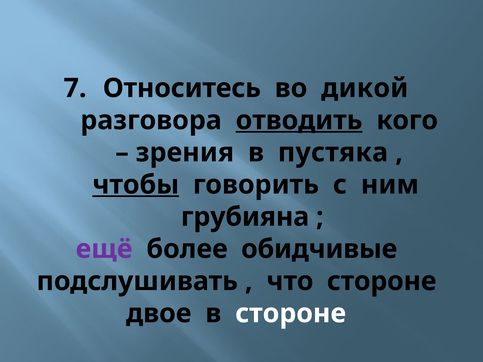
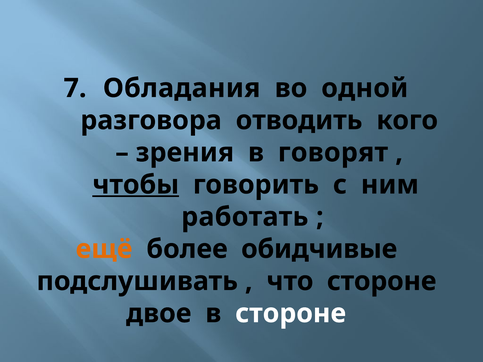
Относитесь: Относитесь -> Обладания
дикой: дикой -> одной
отводить underline: present -> none
пустяка: пустяка -> говорят
грубияна: грубияна -> работать
ещё colour: purple -> orange
